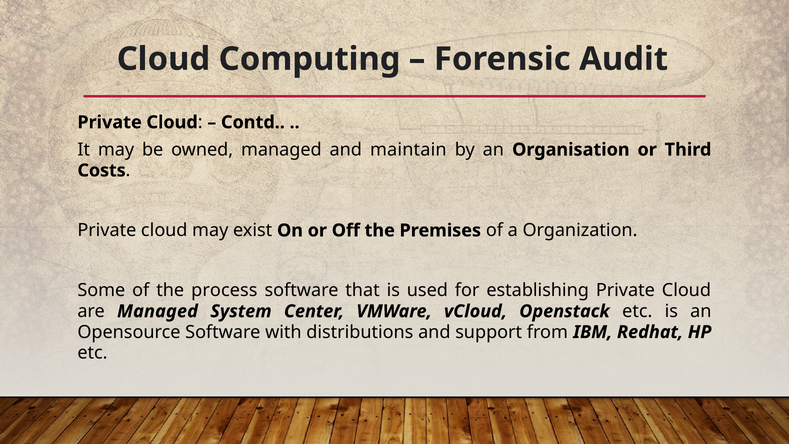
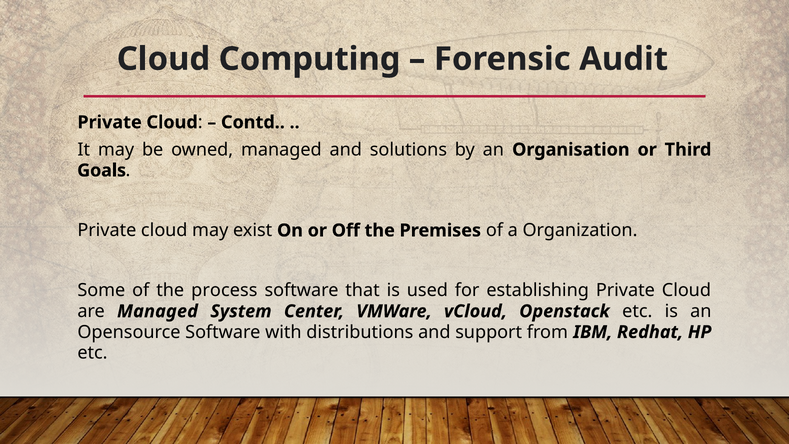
maintain: maintain -> solutions
Costs: Costs -> Goals
